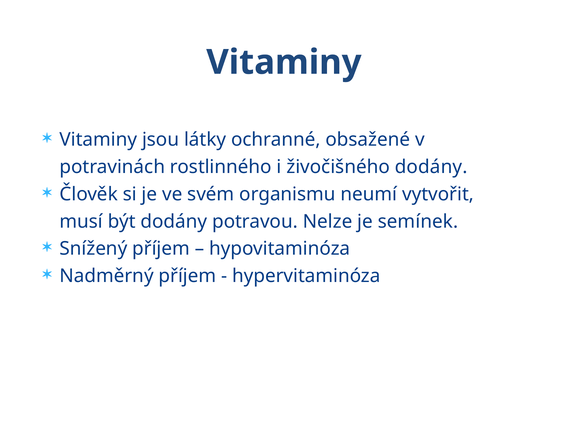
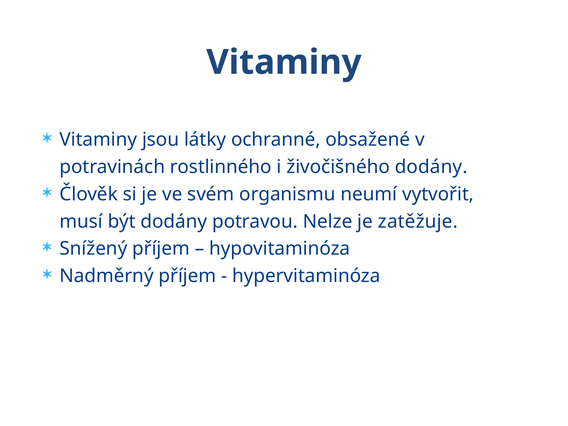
semínek: semínek -> zatěžuje
